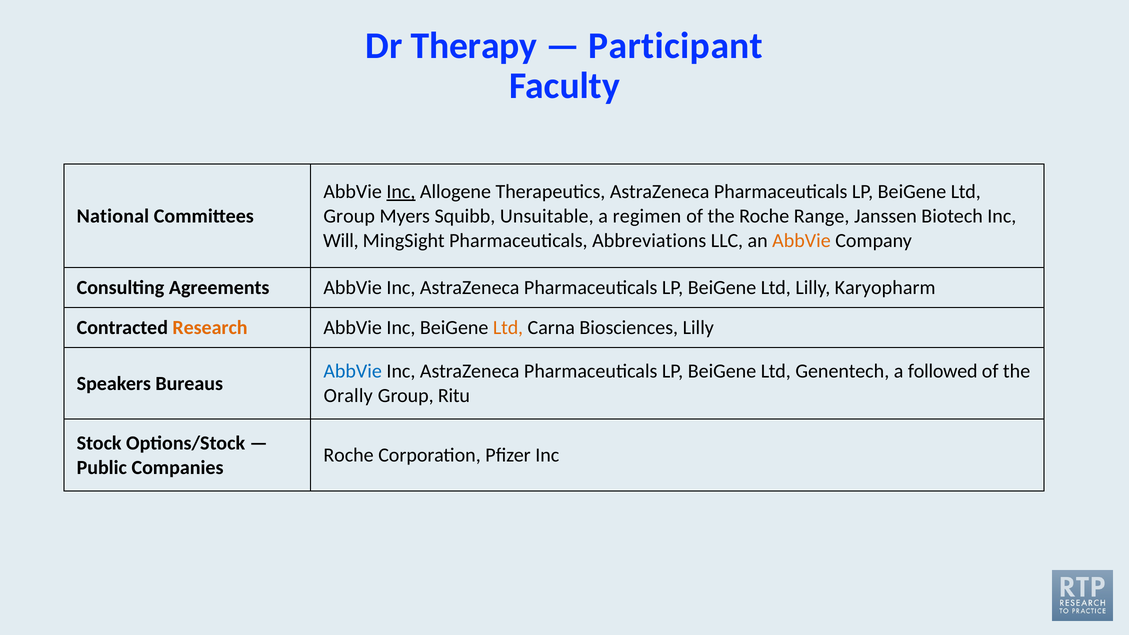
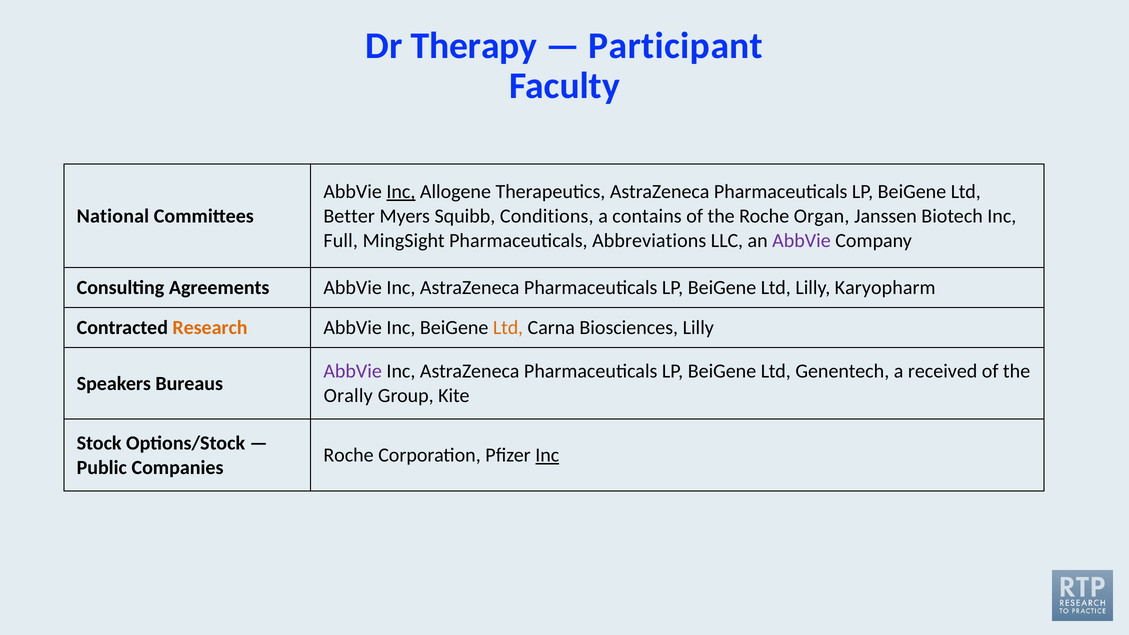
Group at (349, 216): Group -> Better
Unsuitable: Unsuitable -> Conditions
regimen: regimen -> contains
Range: Range -> Organ
Will: Will -> Full
AbbVie at (802, 240) colour: orange -> purple
AbbVie at (353, 371) colour: blue -> purple
followed: followed -> received
Ritu: Ritu -> Kite
Inc at (547, 455) underline: none -> present
